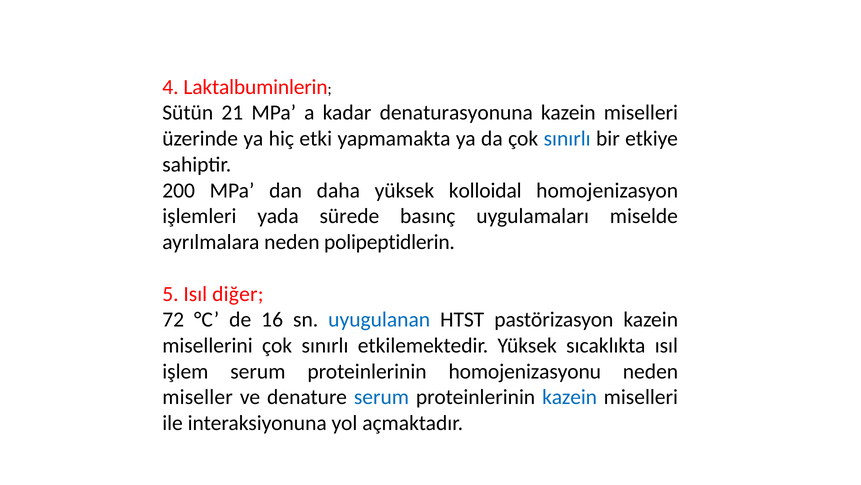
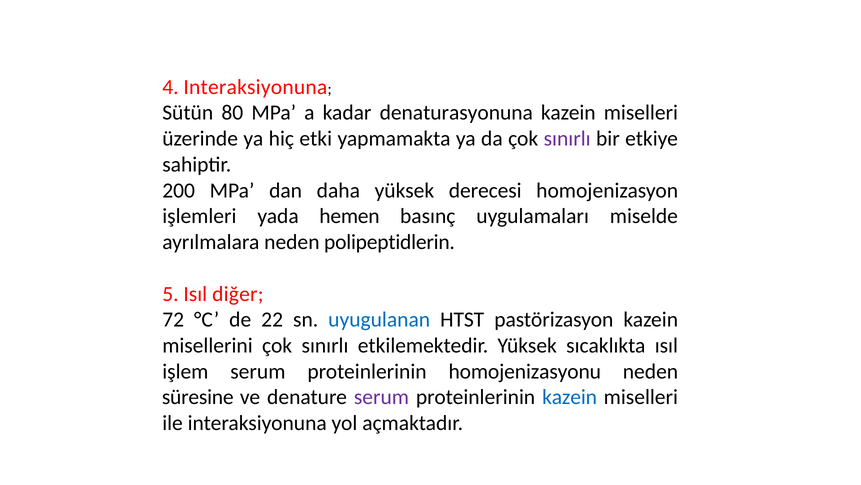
4 Laktalbuminlerin: Laktalbuminlerin -> Interaksiyonuna
21: 21 -> 80
sınırlı at (567, 139) colour: blue -> purple
kolloidal: kolloidal -> derecesi
sürede: sürede -> hemen
16: 16 -> 22
miseller: miseller -> süresine
serum at (381, 397) colour: blue -> purple
